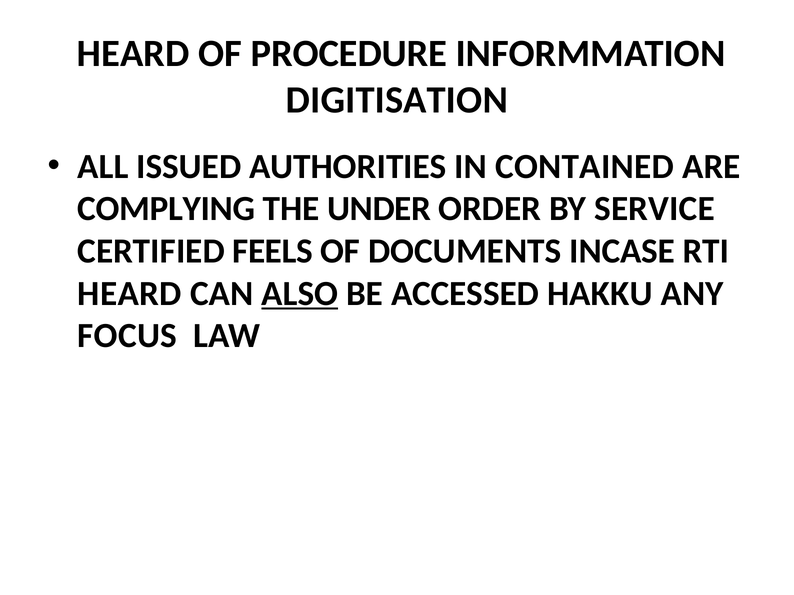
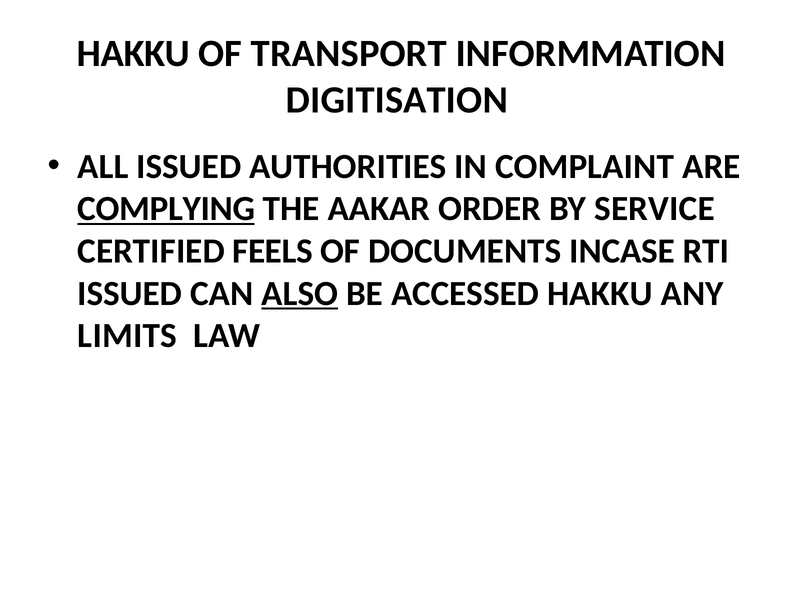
HEARD at (133, 54): HEARD -> HAKKU
PROCEDURE: PROCEDURE -> TRANSPORT
CONTAINED: CONTAINED -> COMPLAINT
COMPLYING underline: none -> present
UNDER: UNDER -> AAKAR
HEARD at (130, 294): HEARD -> ISSUED
FOCUS: FOCUS -> LIMITS
